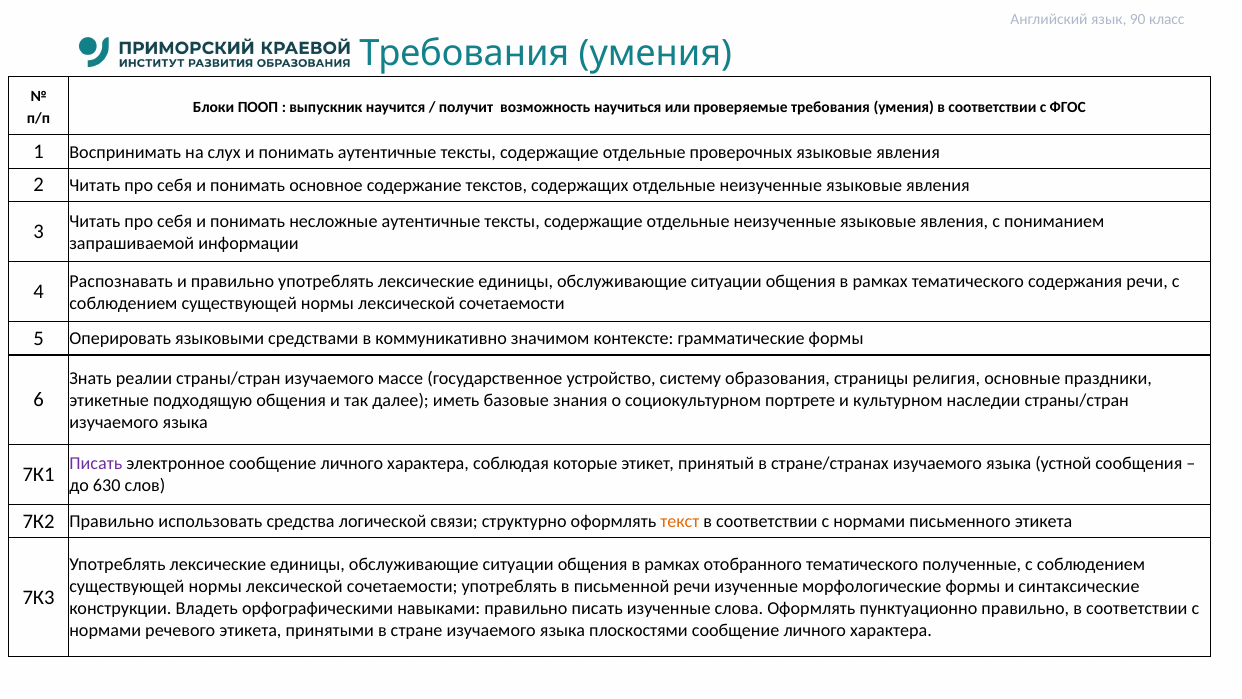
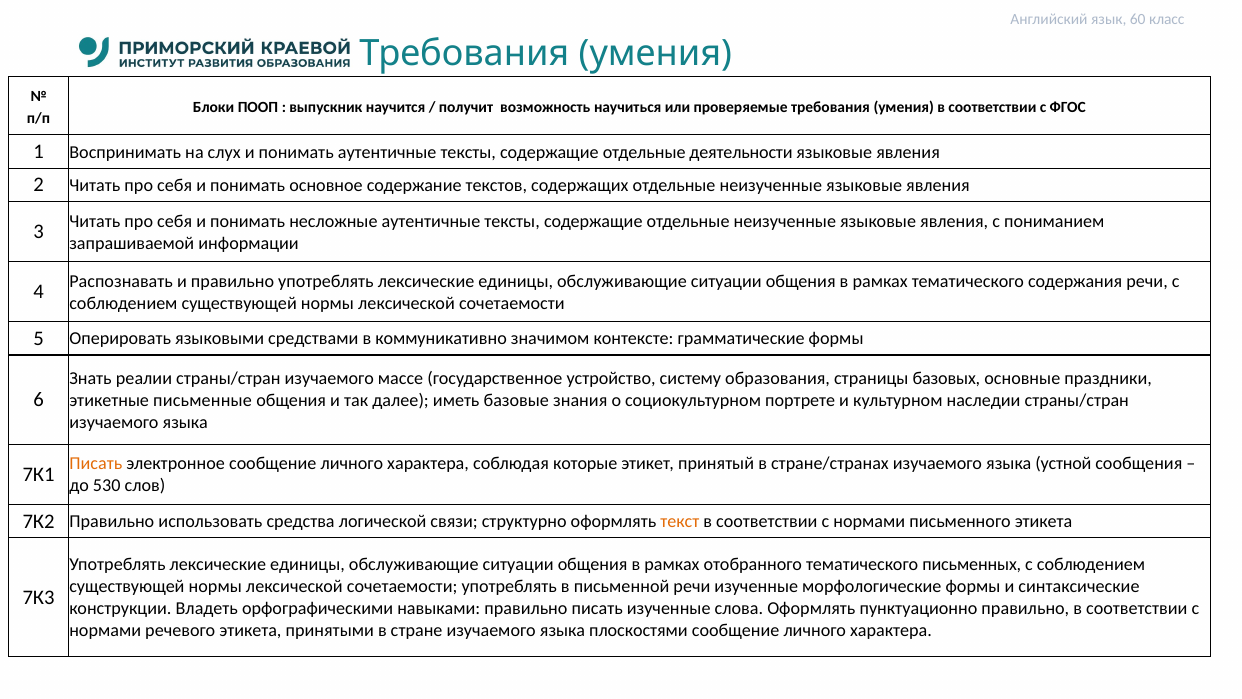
90: 90 -> 60
проверочных: проверочных -> деятельности
религия: религия -> базовых
подходящую: подходящую -> письменные
Писать at (96, 464) colour: purple -> orange
630: 630 -> 530
полученные: полученные -> письменных
